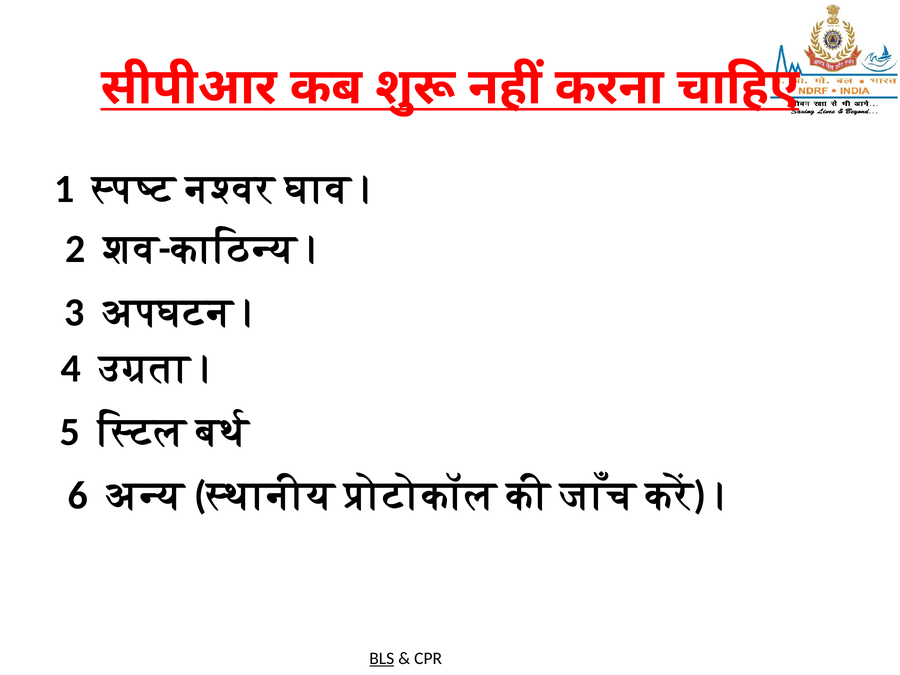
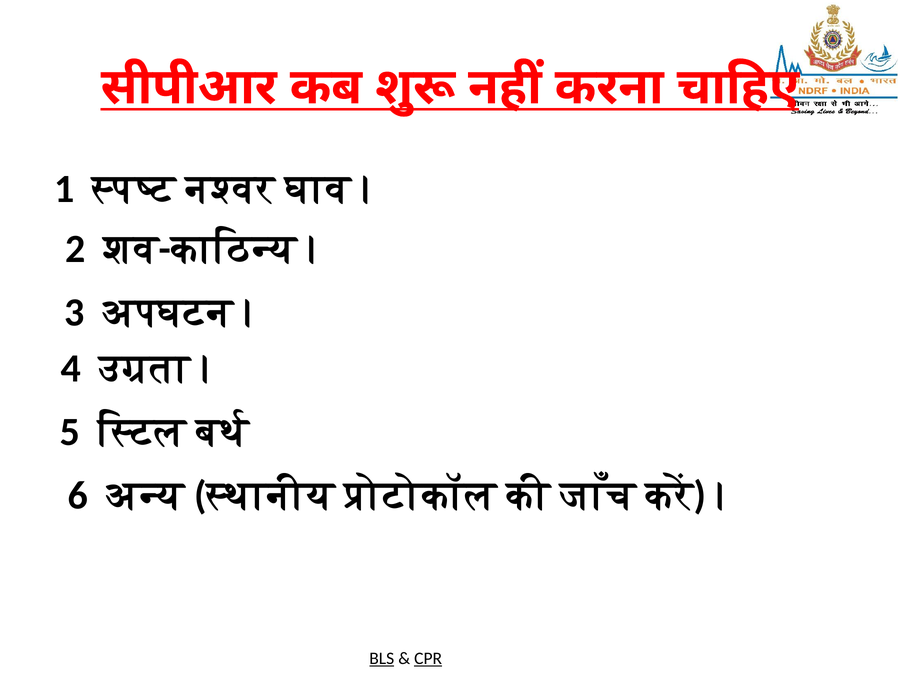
CPR underline: none -> present
